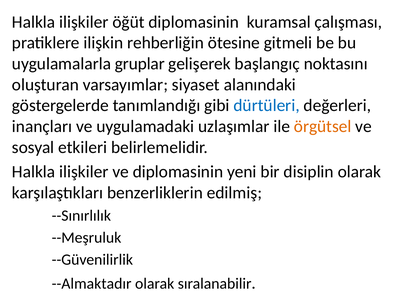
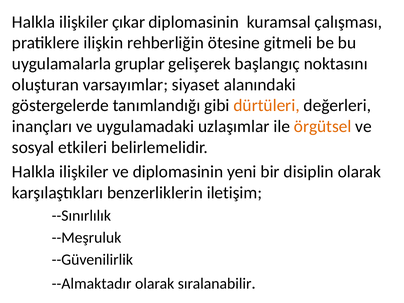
öğüt: öğüt -> çıkar
dürtüleri colour: blue -> orange
edilmiş: edilmiş -> iletişim
